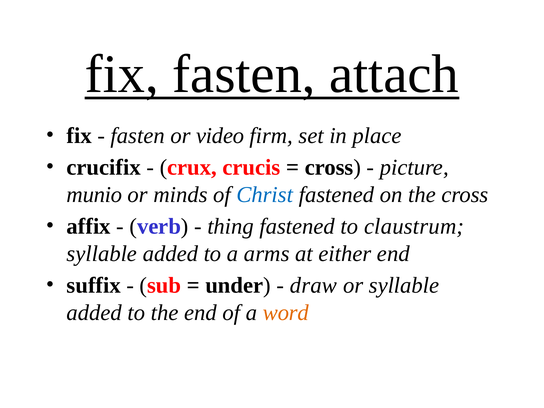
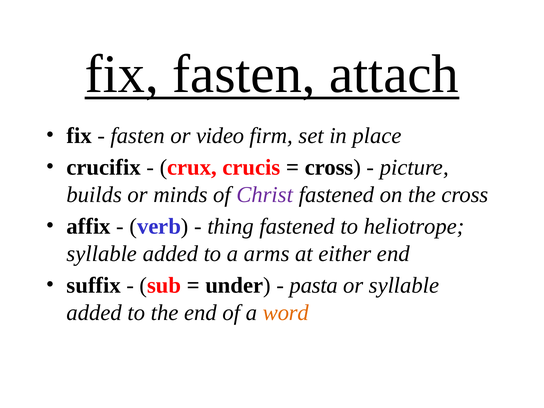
munio: munio -> builds
Christ colour: blue -> purple
claustrum: claustrum -> heliotrope
draw: draw -> pasta
